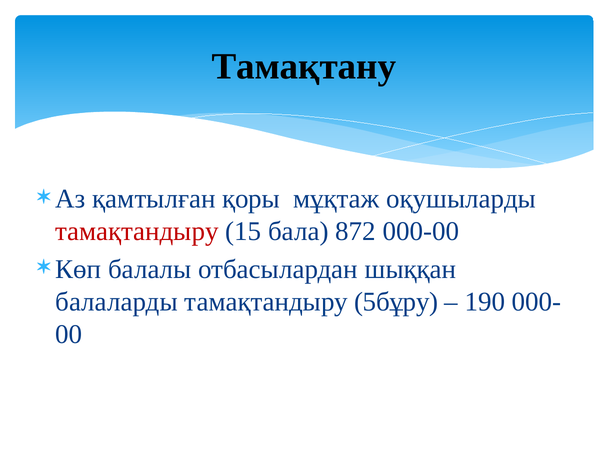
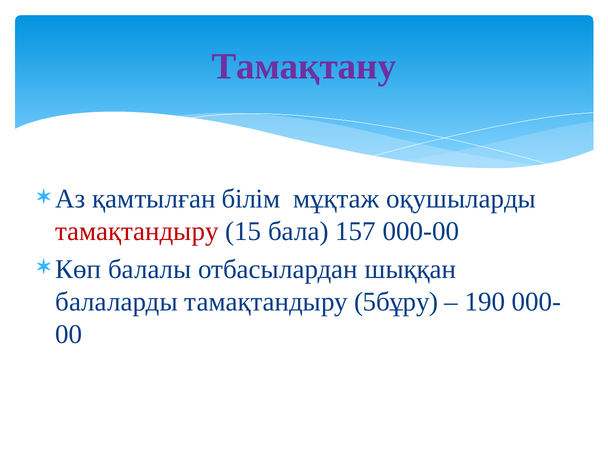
Тамақтану colour: black -> purple
қоры: қоры -> білім
872: 872 -> 157
